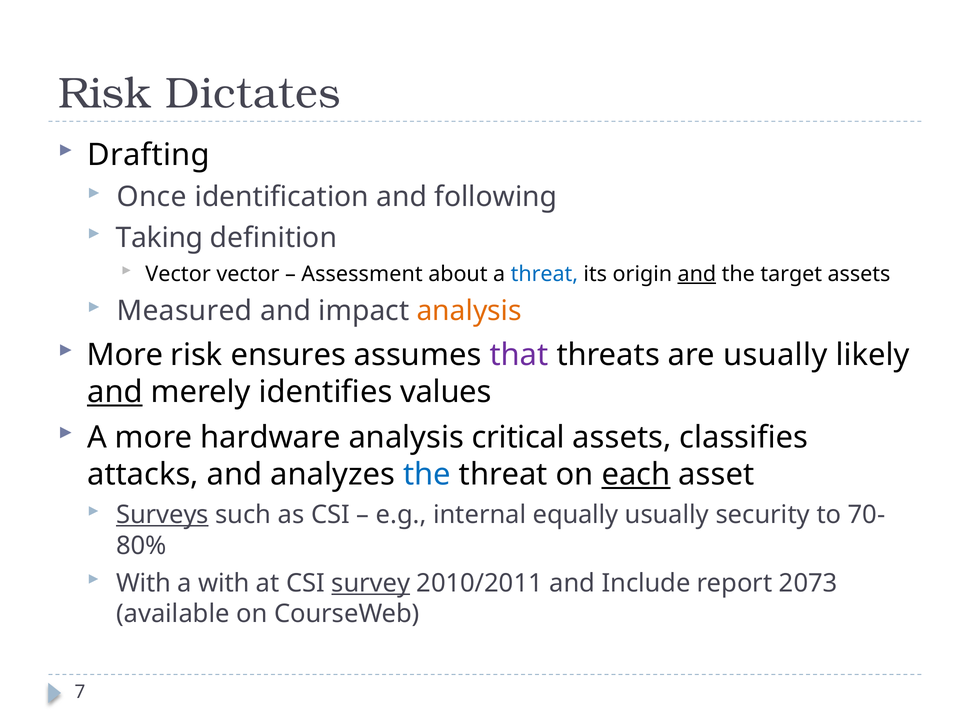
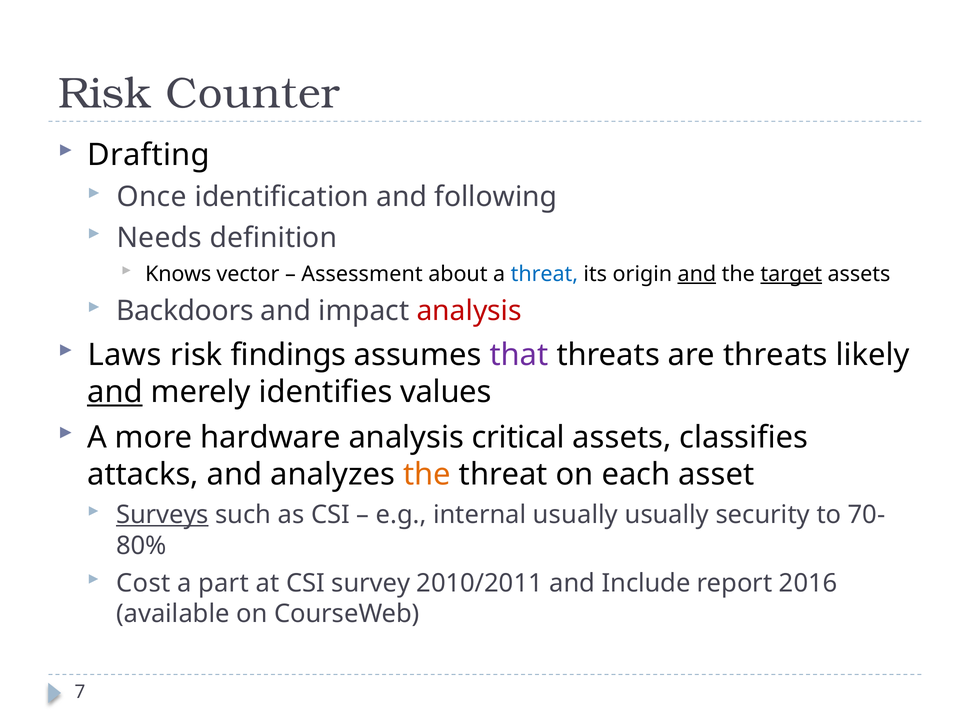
Dictates: Dictates -> Counter
Taking: Taking -> Needs
Vector at (178, 274): Vector -> Knows
target underline: none -> present
Measured: Measured -> Backdoors
analysis at (469, 311) colour: orange -> red
More at (125, 355): More -> Laws
ensures: ensures -> findings
are usually: usually -> threats
the at (427, 474) colour: blue -> orange
each underline: present -> none
internal equally: equally -> usually
With at (144, 583): With -> Cost
a with: with -> part
survey underline: present -> none
2073: 2073 -> 2016
